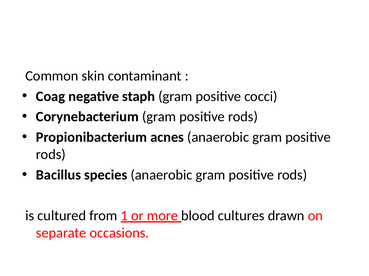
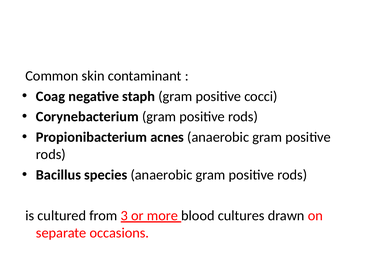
1: 1 -> 3
